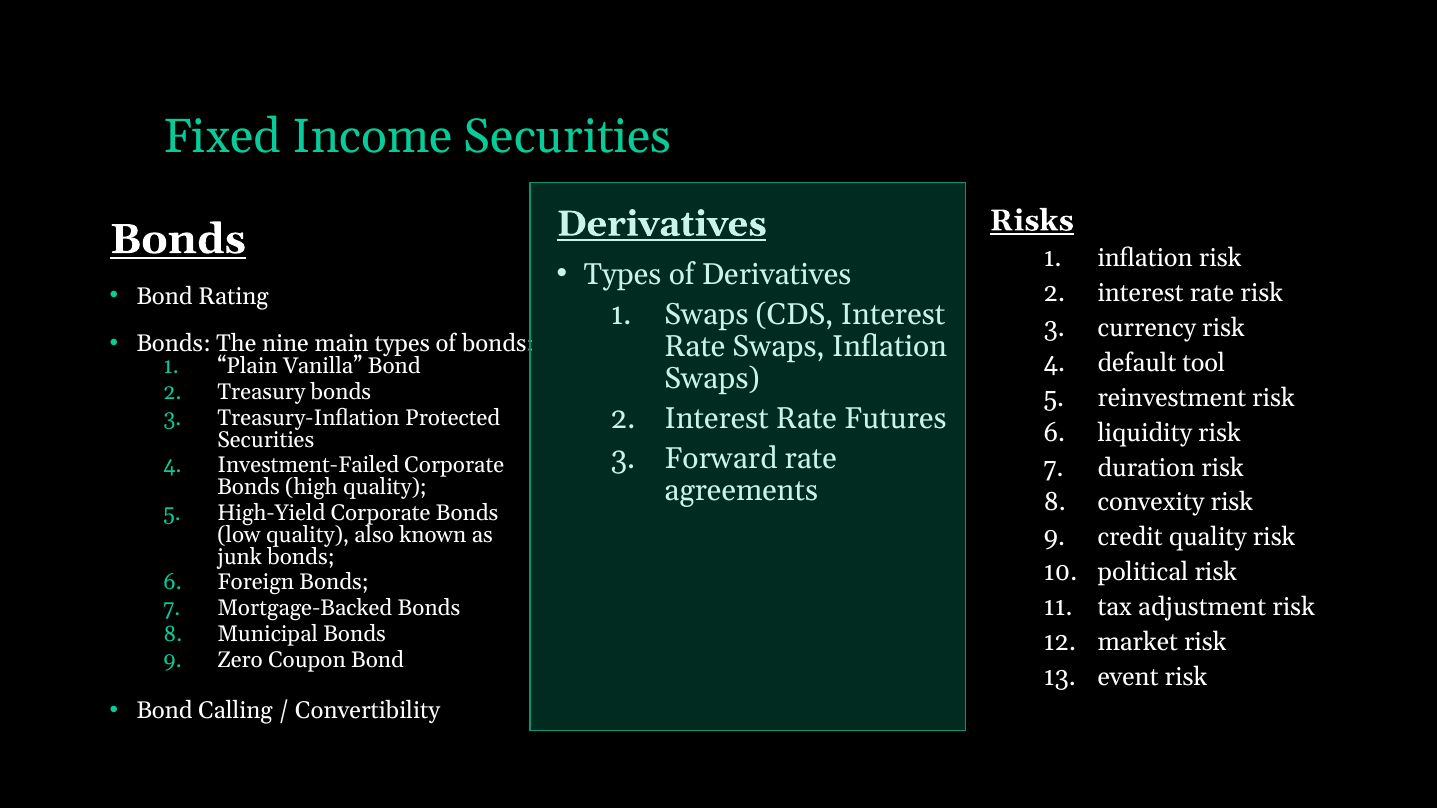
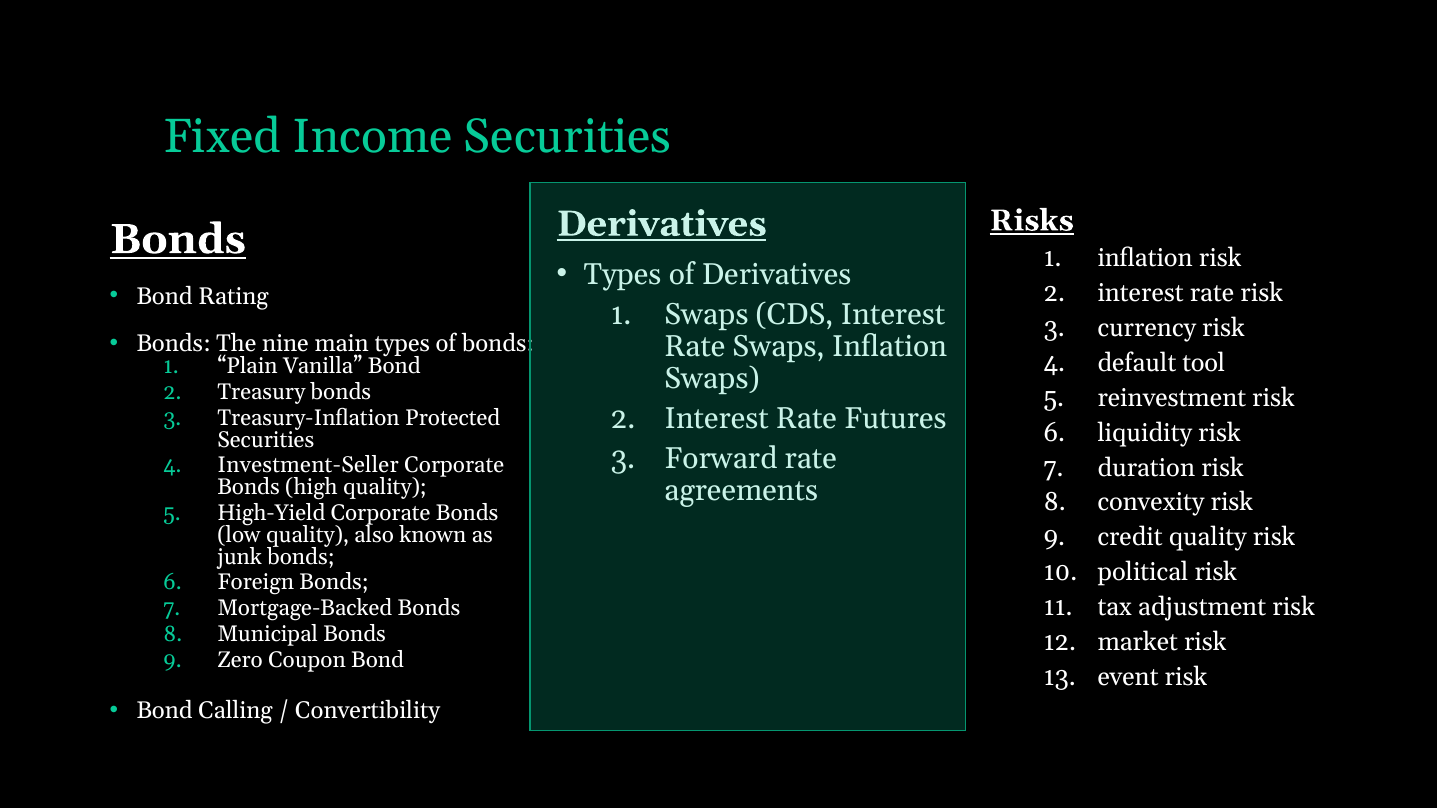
Investment-Failed: Investment-Failed -> Investment-Seller
